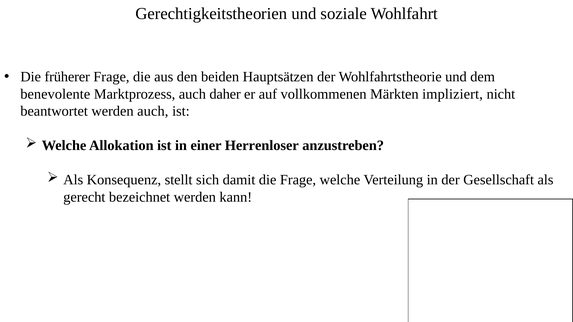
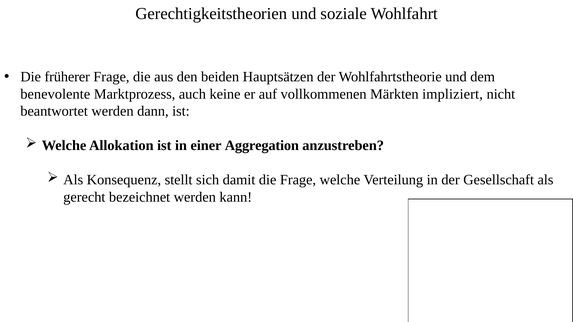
daher: daher -> keine
werden auch: auch -> dann
Herrenloser: Herrenloser -> Aggregation
